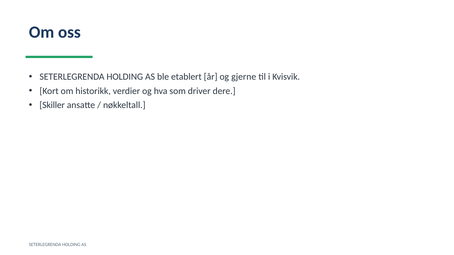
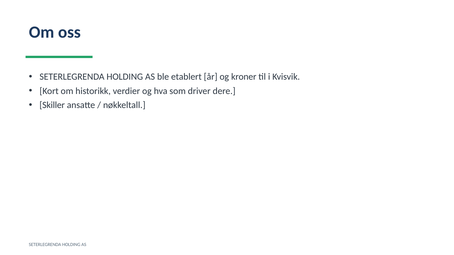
gjerne: gjerne -> kroner
